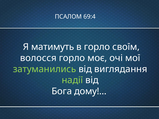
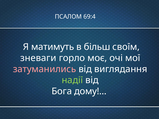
в горло: горло -> більш
волосся: волосся -> зневаги
затуманились colour: light green -> pink
